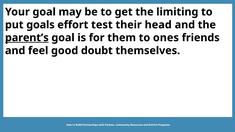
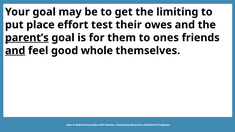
goals: goals -> place
head: head -> owes
and at (15, 51) underline: none -> present
doubt: doubt -> whole
